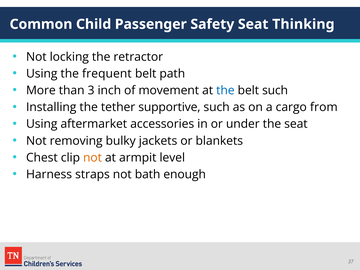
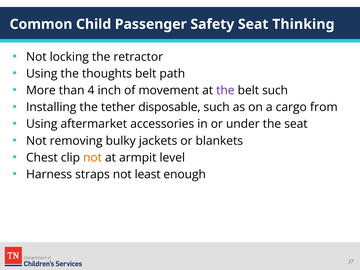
frequent: frequent -> thoughts
3: 3 -> 4
the at (225, 90) colour: blue -> purple
supportive: supportive -> disposable
bath: bath -> least
